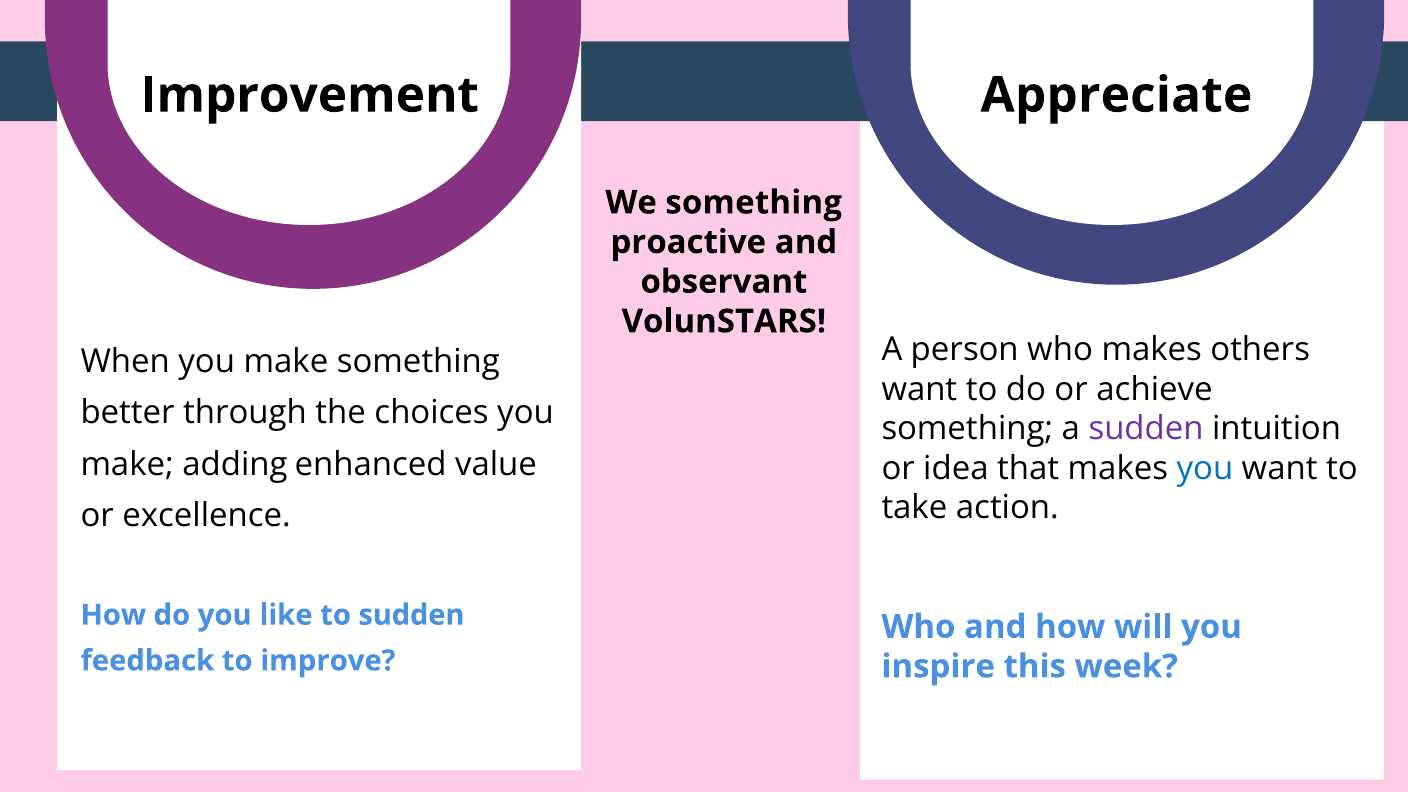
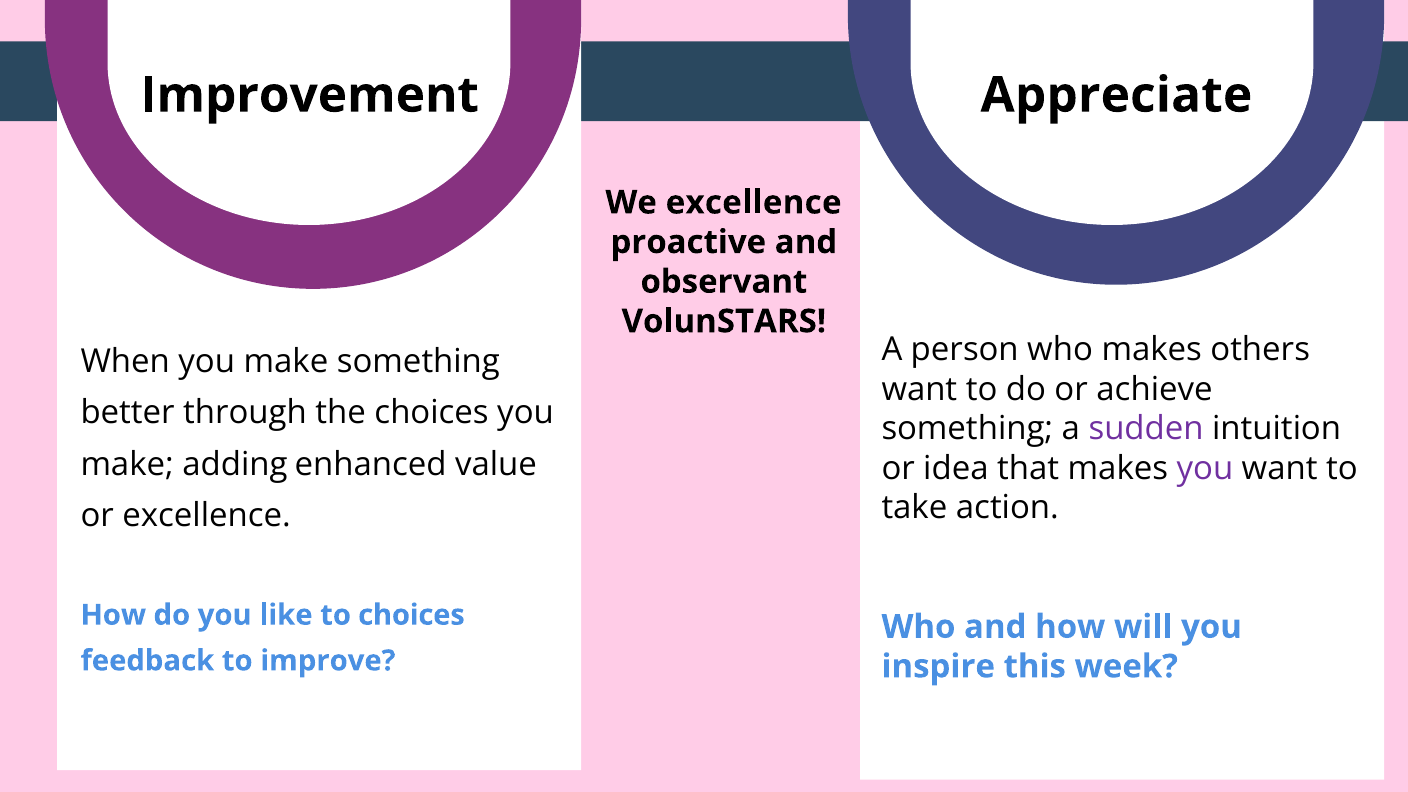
We something: something -> excellence
you at (1205, 468) colour: blue -> purple
to sudden: sudden -> choices
